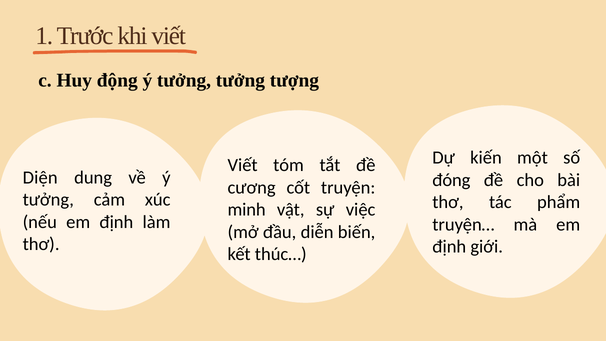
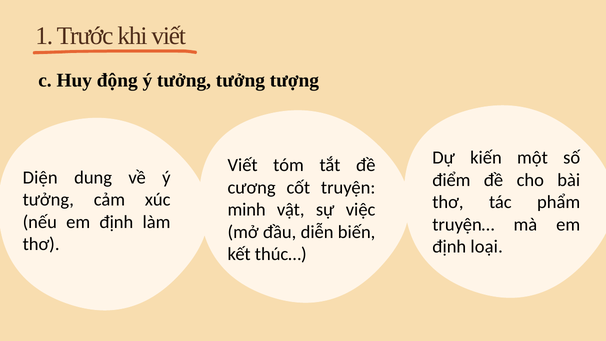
đóng: đóng -> điểm
giới: giới -> loại
